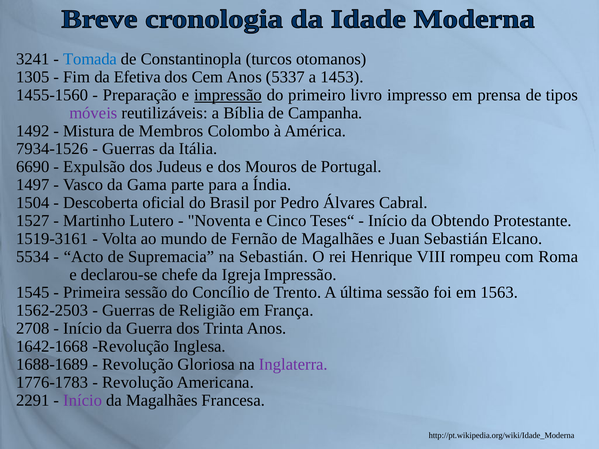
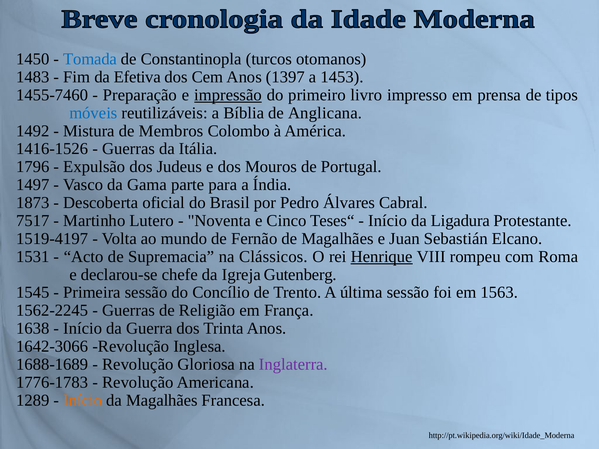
3241: 3241 -> 1450
1305: 1305 -> 1483
5337: 5337 -> 1397
1455-1560: 1455-1560 -> 1455-7460
móveis colour: purple -> blue
Campanha: Campanha -> Anglicana
7934-1526: 7934-1526 -> 1416-1526
6690: 6690 -> 1796
1504: 1504 -> 1873
1527: 1527 -> 7517
Obtendo: Obtendo -> Ligadura
1519-3161: 1519-3161 -> 1519-4197
5534: 5534 -> 1531
na Sebastián: Sebastián -> Clássicos
Henrique underline: none -> present
Igreja Impressão: Impressão -> Gutenberg
1562-2503: 1562-2503 -> 1562-2245
2708: 2708 -> 1638
1642-1668: 1642-1668 -> 1642-3066
2291: 2291 -> 1289
Início at (83, 400) colour: purple -> orange
